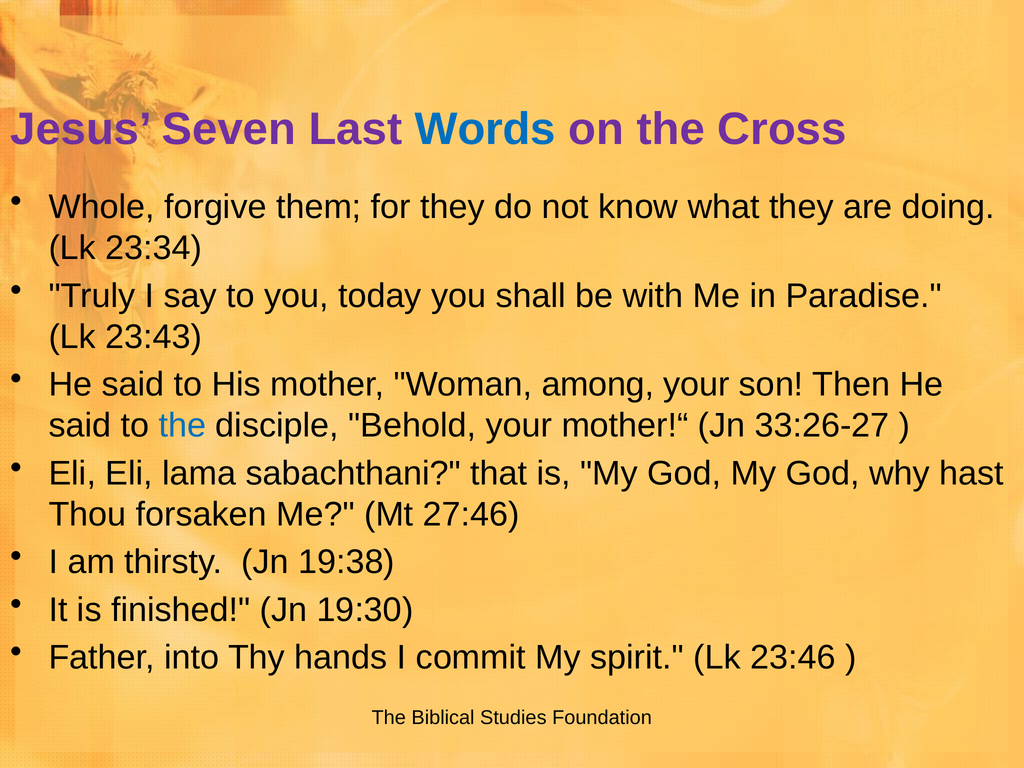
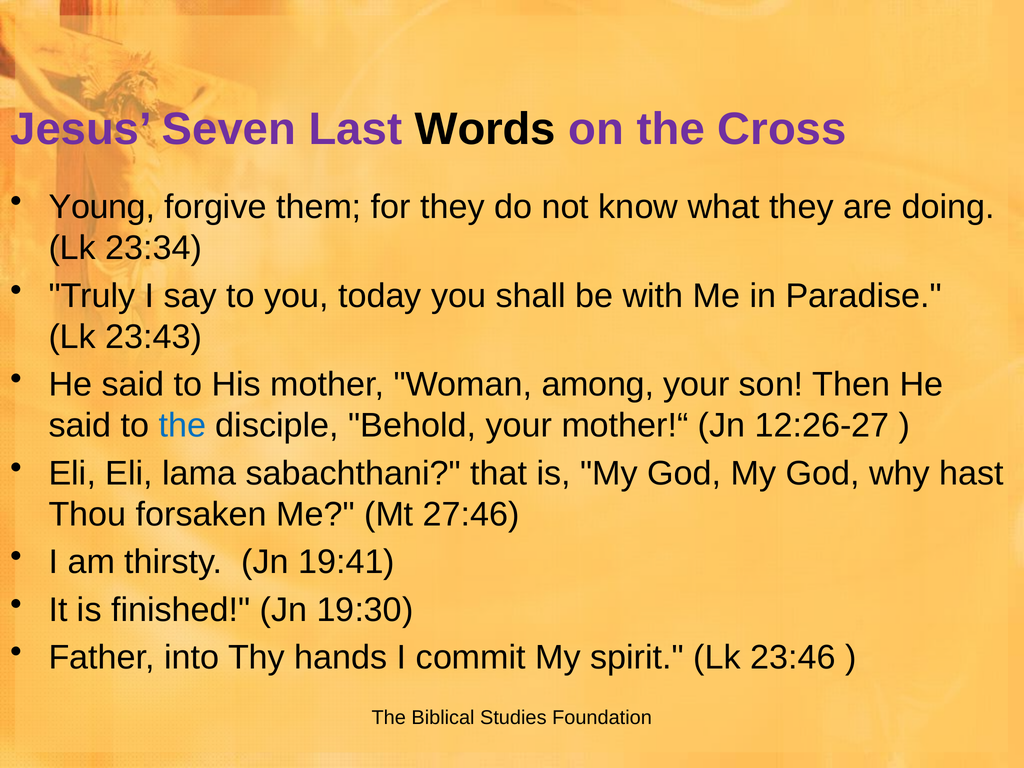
Words colour: blue -> black
Whole: Whole -> Young
33:26-27: 33:26-27 -> 12:26-27
19:38: 19:38 -> 19:41
